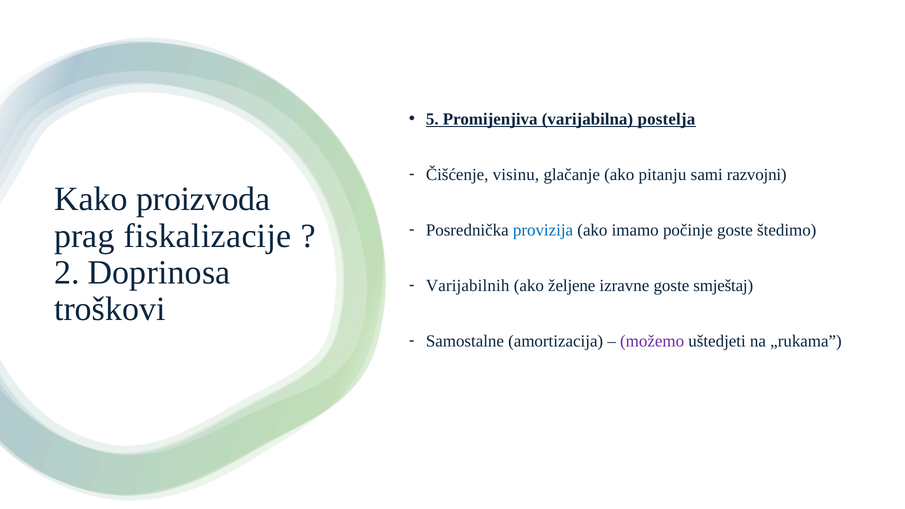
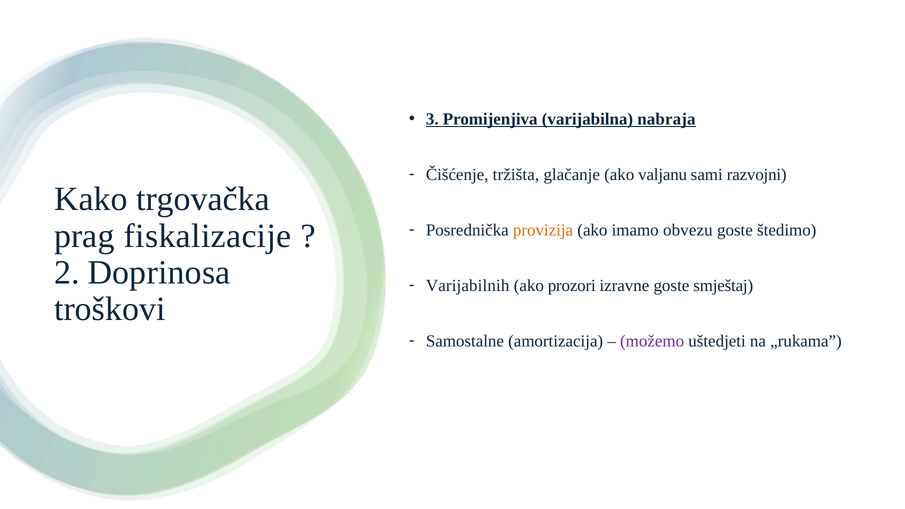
5: 5 -> 3
postelja: postelja -> nabraja
visinu: visinu -> tržišta
pitanju: pitanju -> valjanu
proizvoda: proizvoda -> trgovačka
provizija colour: blue -> orange
počinje: počinje -> obvezu
željene: željene -> prozori
